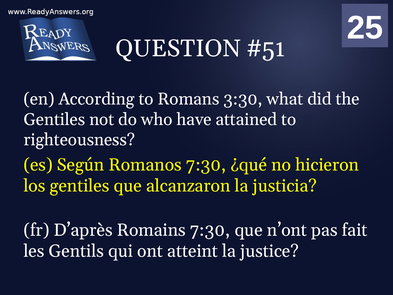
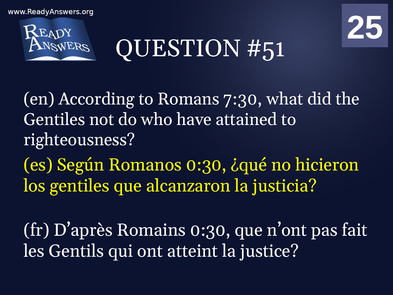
3:30: 3:30 -> 7:30
Romanos 7:30: 7:30 -> 0:30
Romains 7:30: 7:30 -> 0:30
